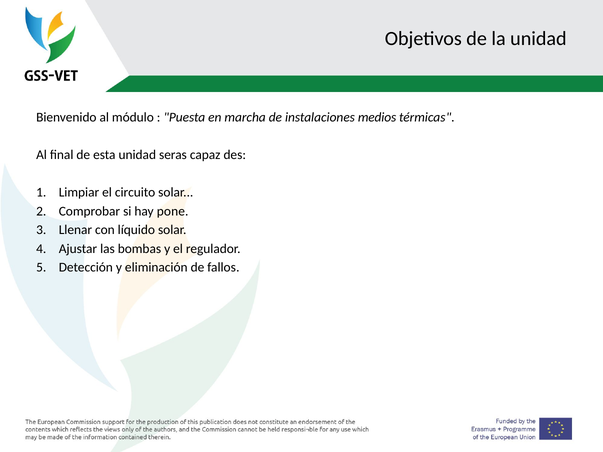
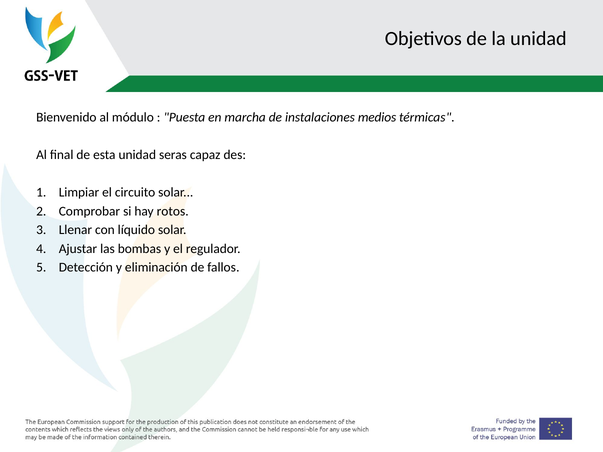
pone: pone -> rotos
